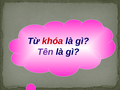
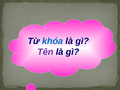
khóa colour: red -> blue
